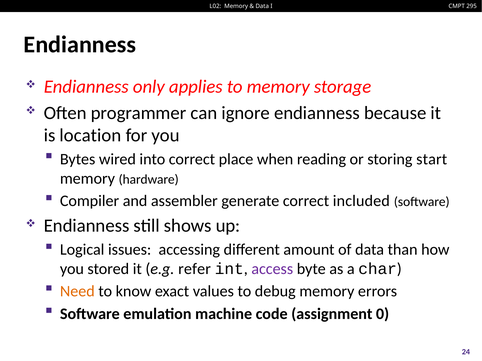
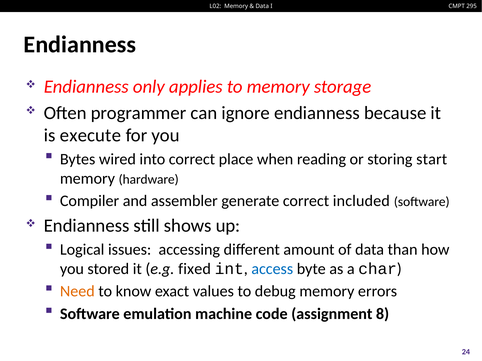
location: location -> execute
refer: refer -> fixed
access colour: purple -> blue
0: 0 -> 8
